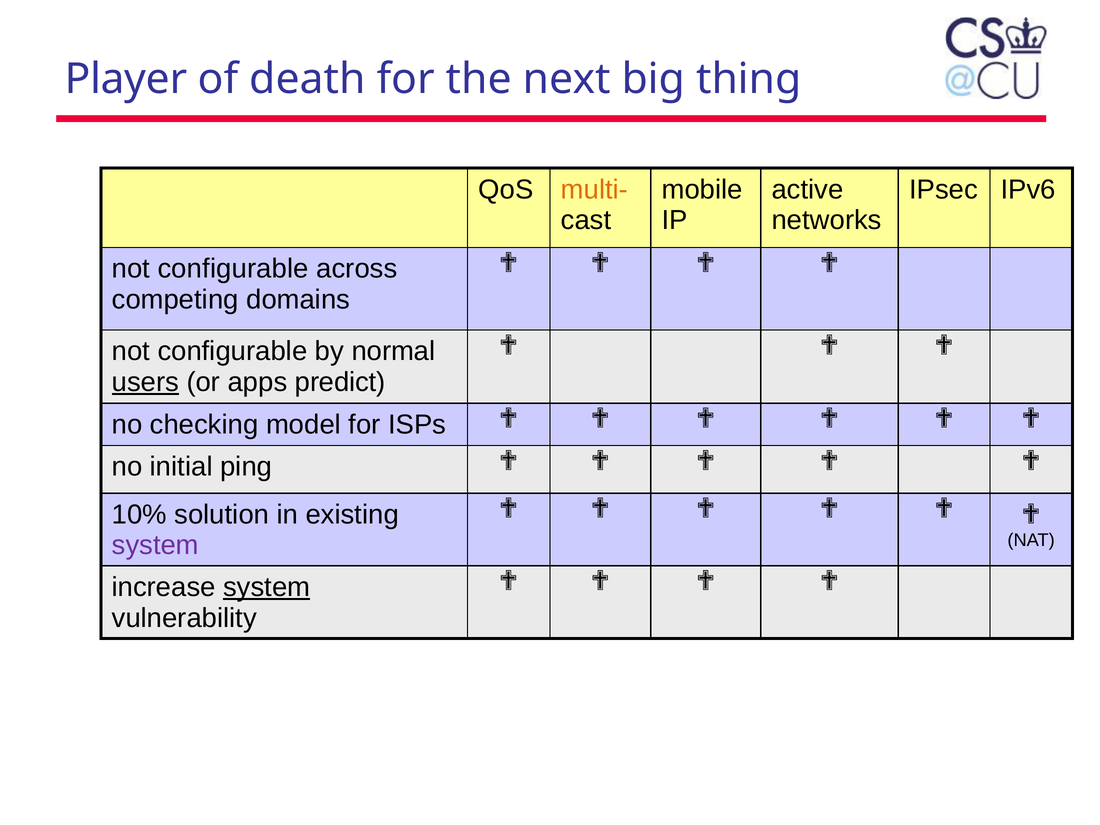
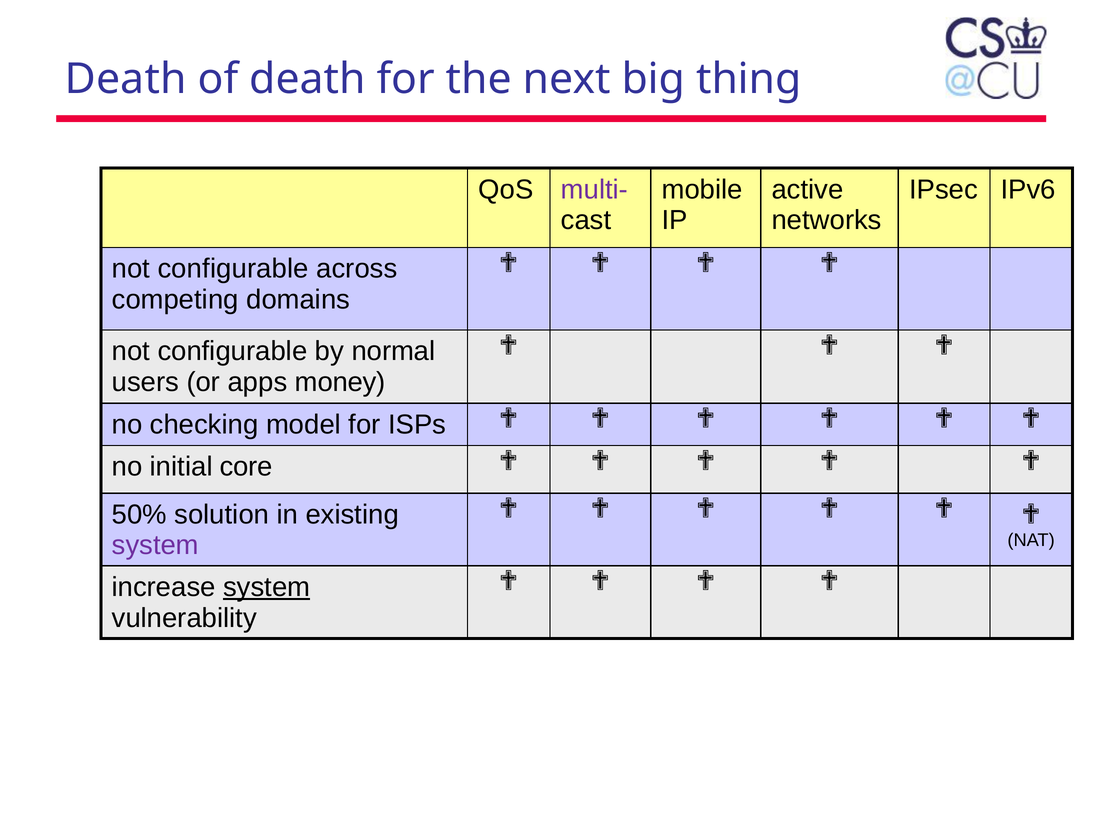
Player at (126, 79): Player -> Death
multi- colour: orange -> purple
users underline: present -> none
predict: predict -> money
ping: ping -> core
10%: 10% -> 50%
